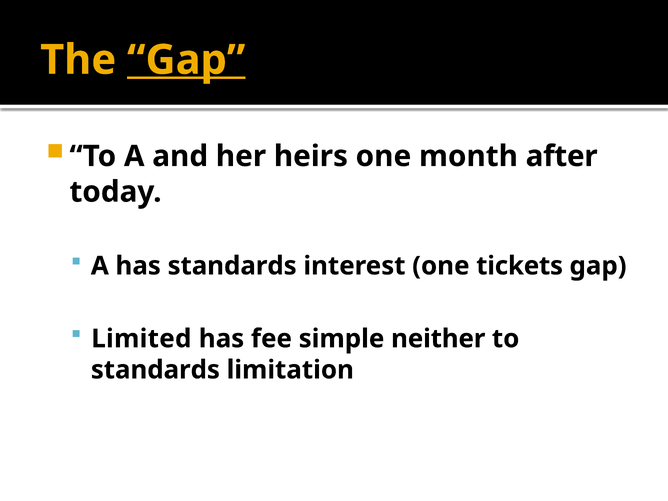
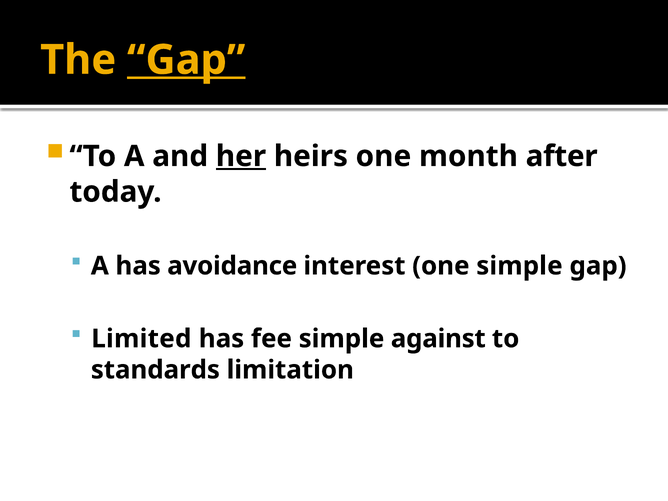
her underline: none -> present
has standards: standards -> avoidance
one tickets: tickets -> simple
neither: neither -> against
